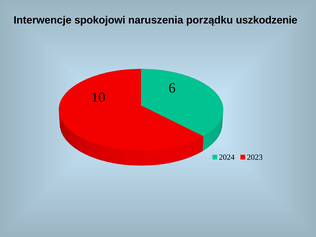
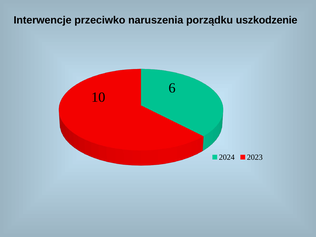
spokojowi: spokojowi -> przeciwko
